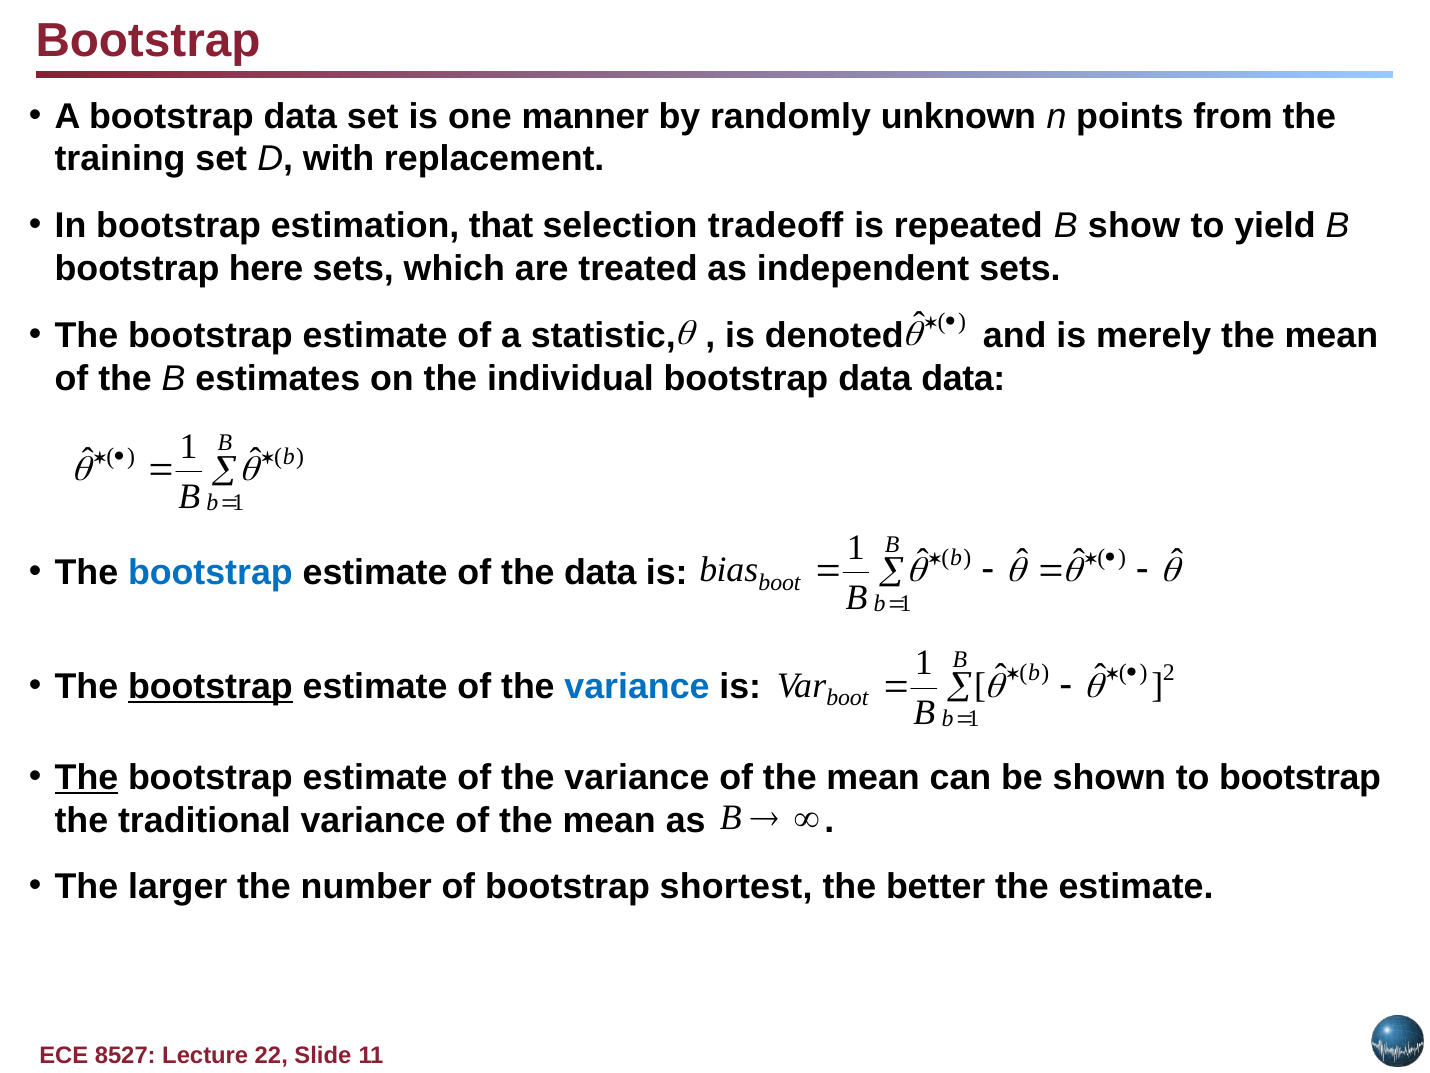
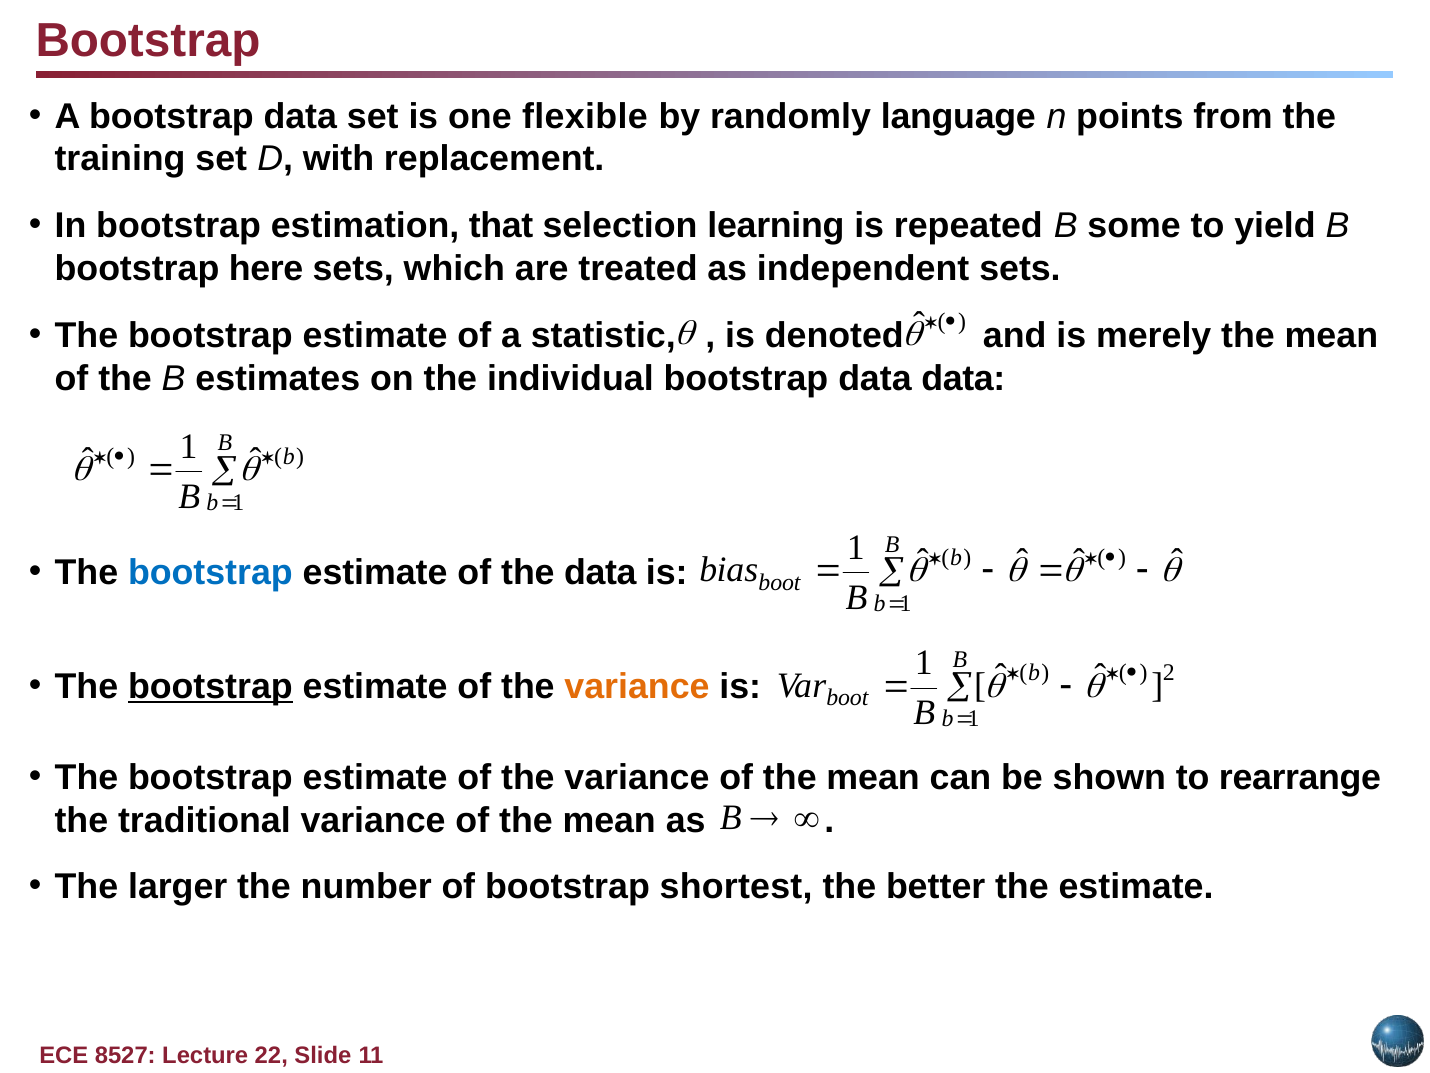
manner: manner -> flexible
unknown: unknown -> language
tradeoff: tradeoff -> learning
show: show -> some
variance at (637, 687) colour: blue -> orange
The at (86, 777) underline: present -> none
to bootstrap: bootstrap -> rearrange
